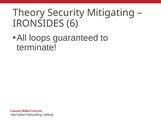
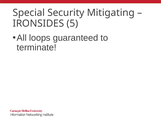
Theory: Theory -> Special
6: 6 -> 5
